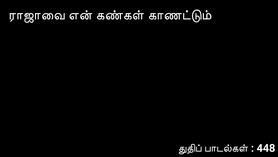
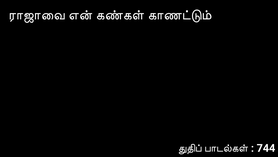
448: 448 -> 744
